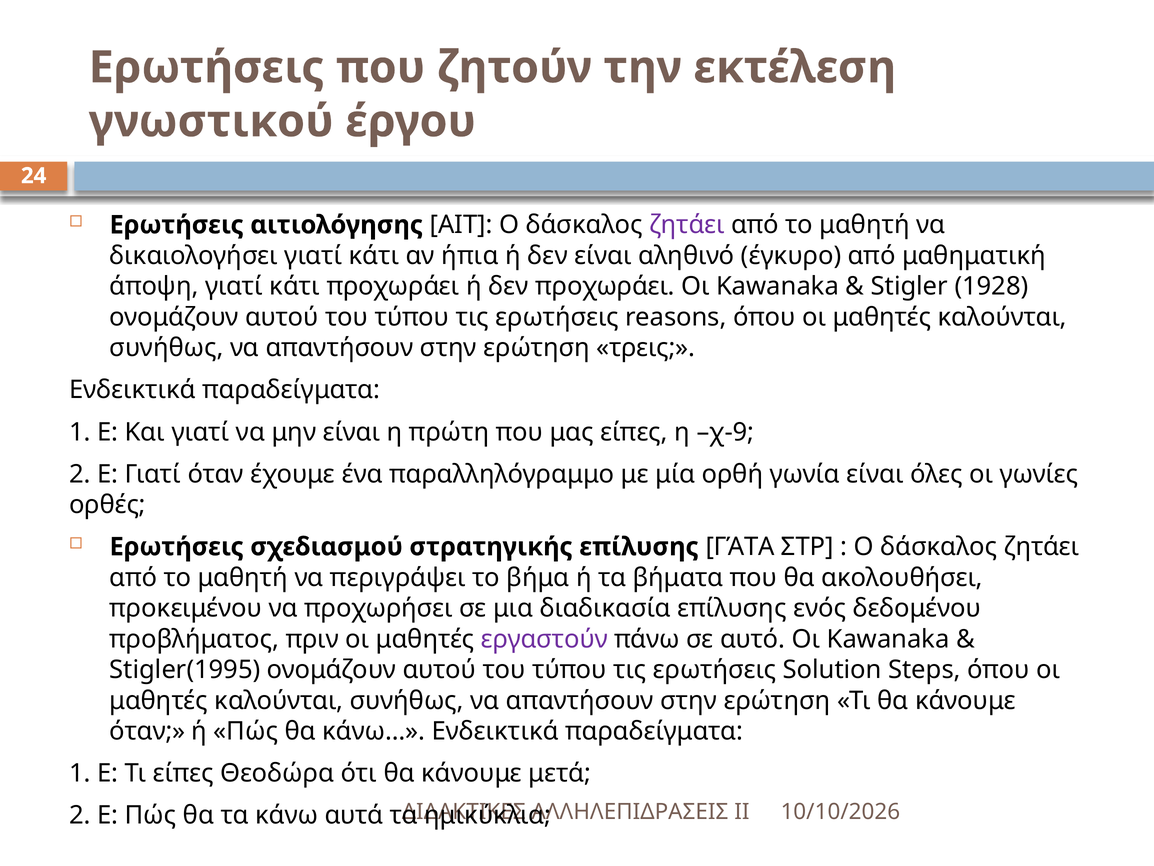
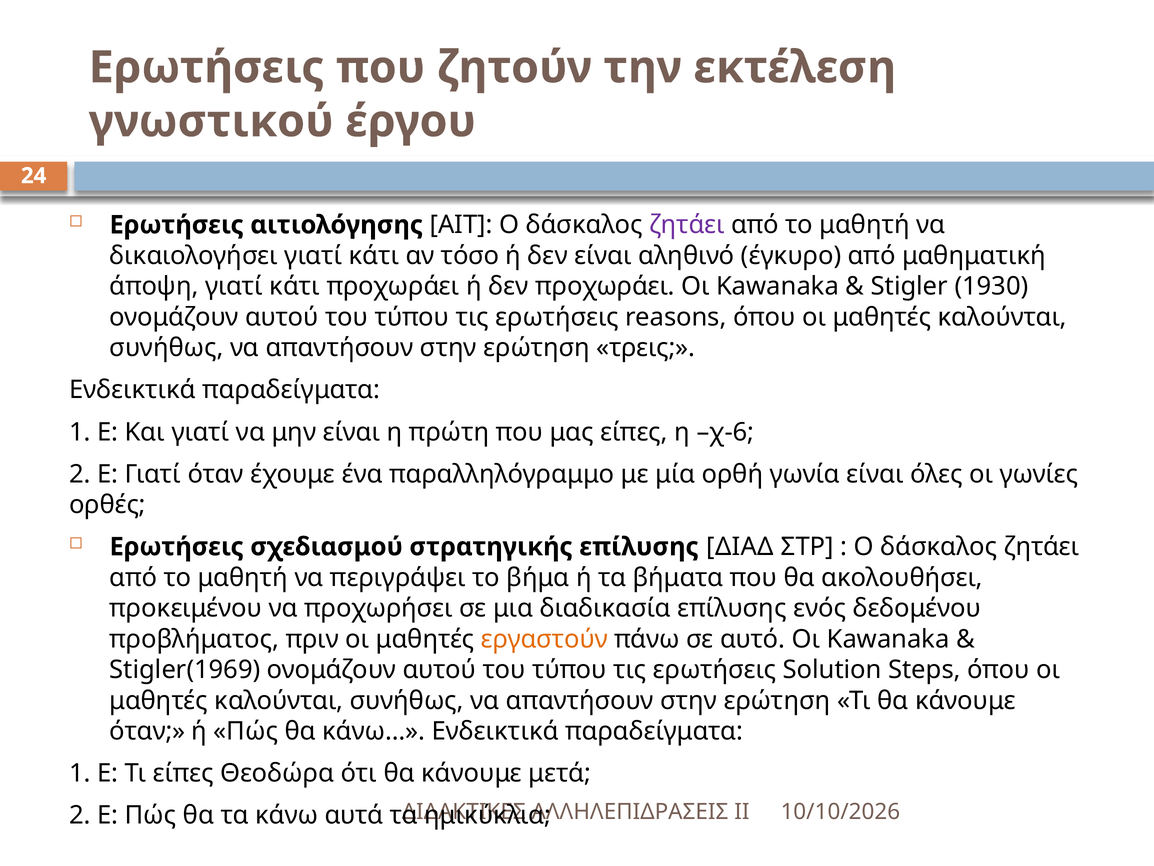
ήπια: ήπια -> τόσο
1928: 1928 -> 1930
χ-9: χ-9 -> χ-6
ΓΆΤΑ: ΓΆΤΑ -> ΔΙΑΔ
εργαστούν colour: purple -> orange
Stigler(1995: Stigler(1995 -> Stigler(1969
